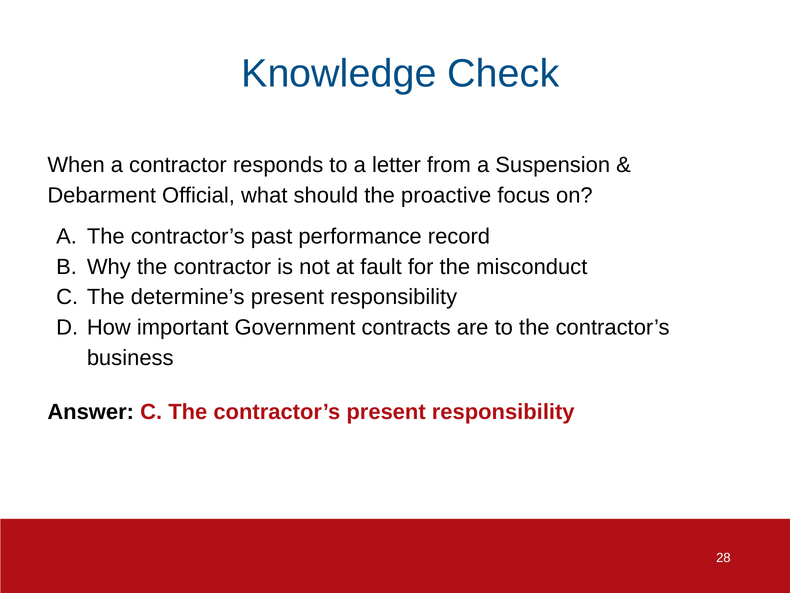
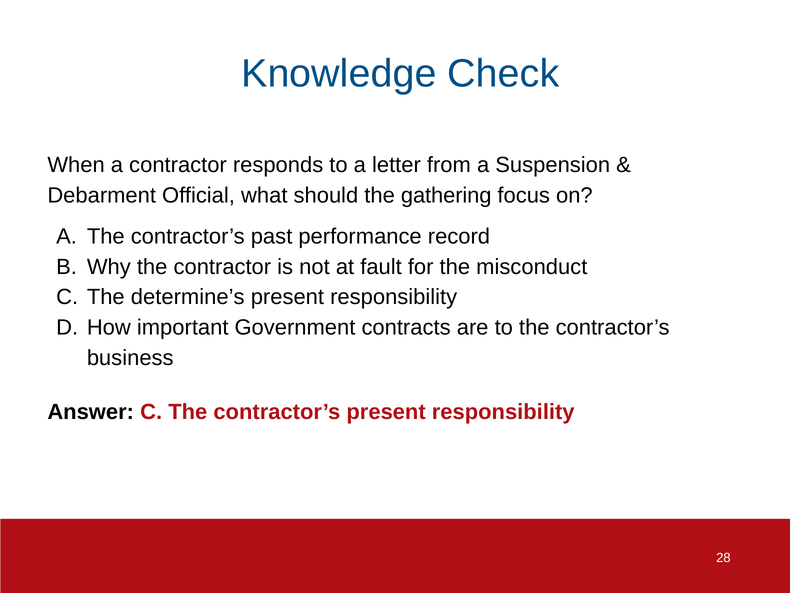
proactive: proactive -> gathering
